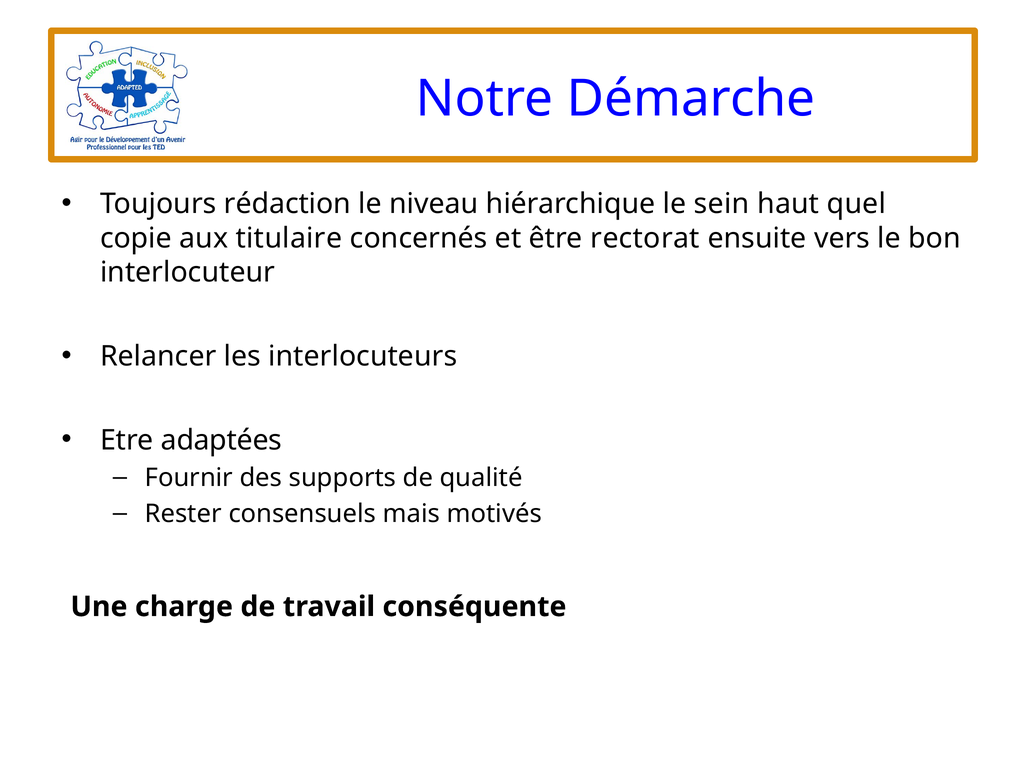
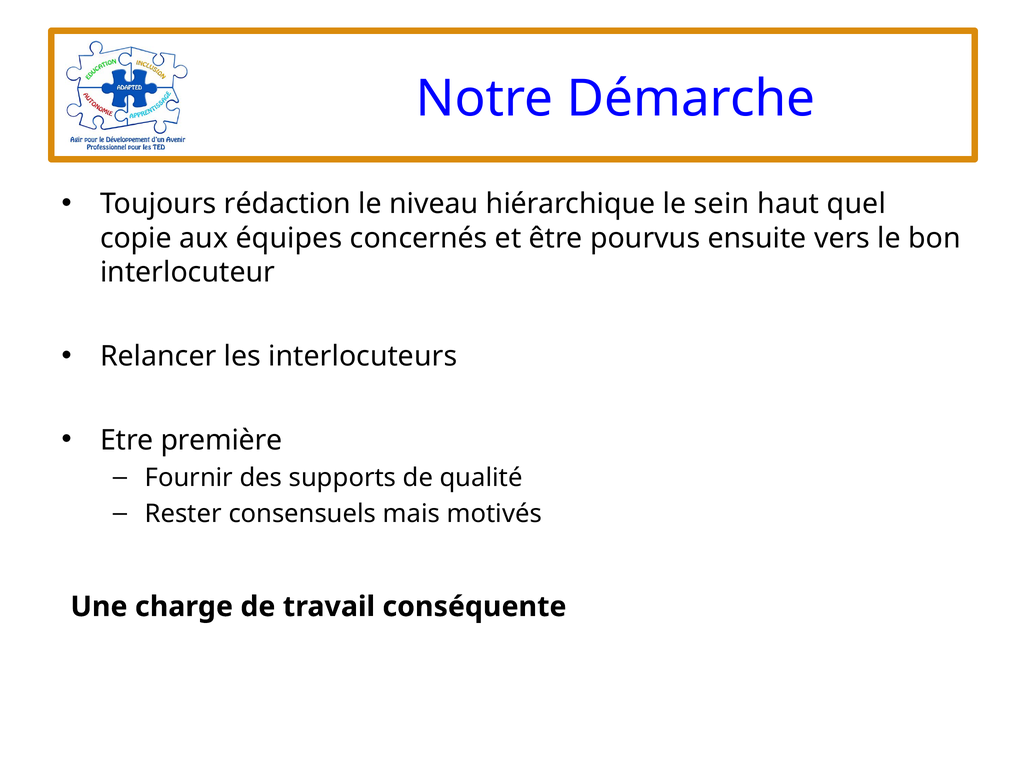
titulaire: titulaire -> équipes
rectorat: rectorat -> pourvus
adaptées: adaptées -> première
